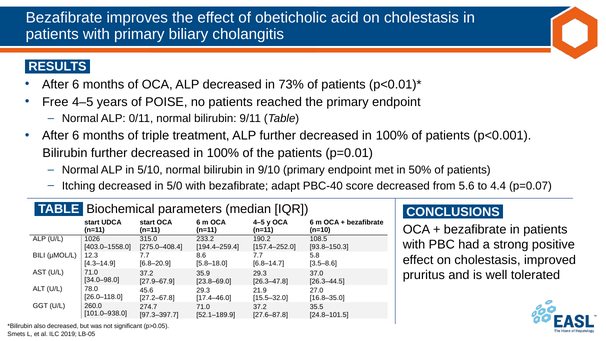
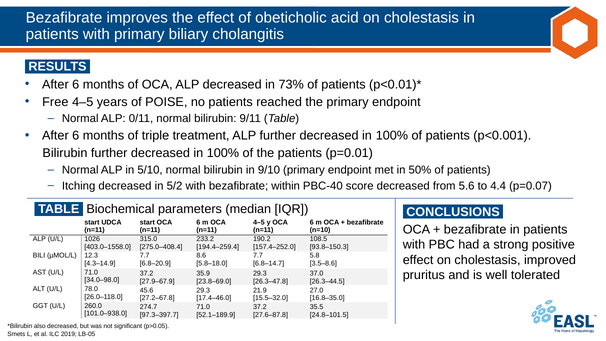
5/0: 5/0 -> 5/2
adapt: adapt -> within
